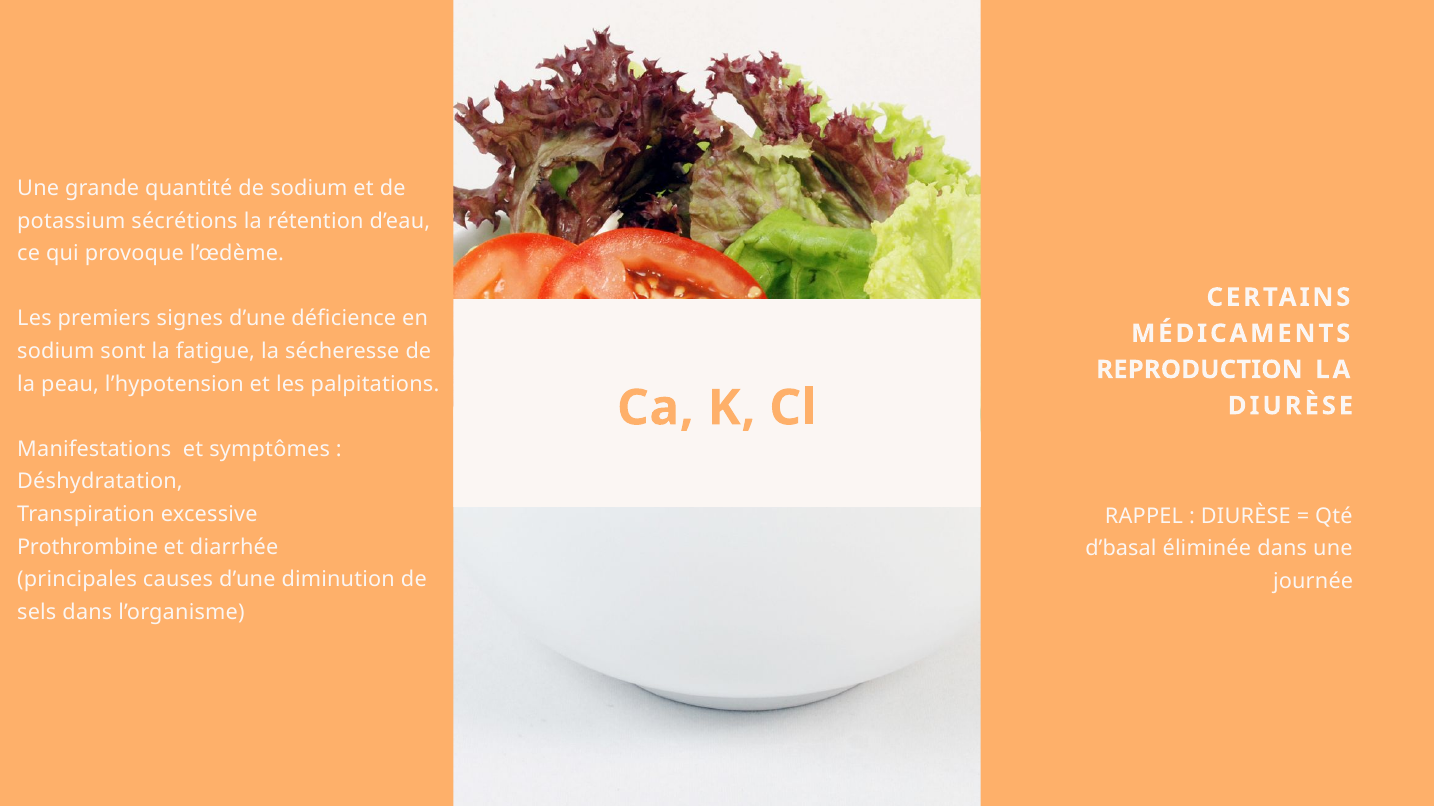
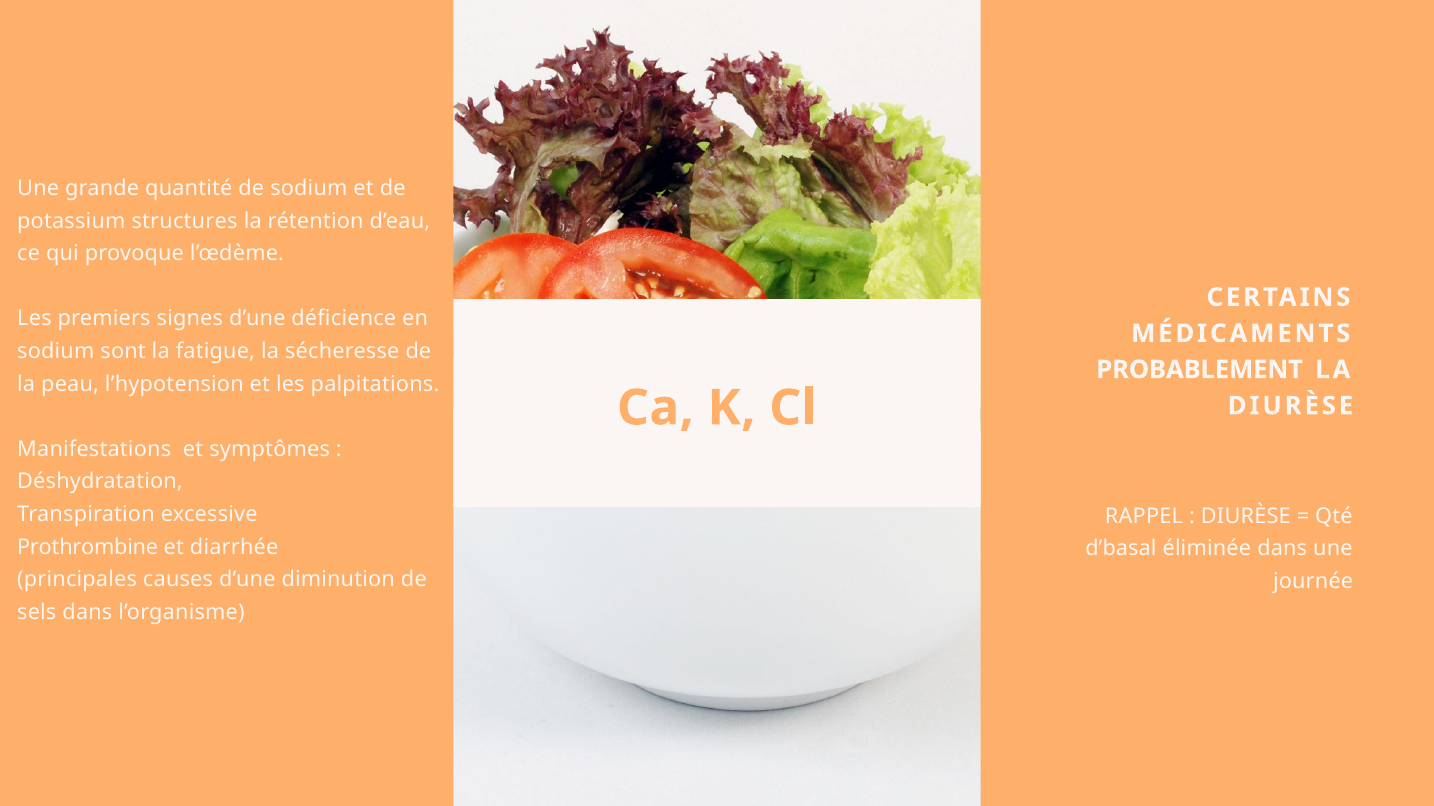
sécrétions: sécrétions -> structures
REPRODUCTION: REPRODUCTION -> PROBABLEMENT
